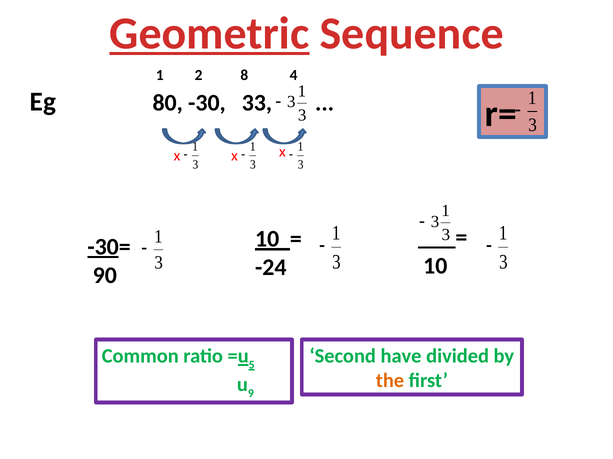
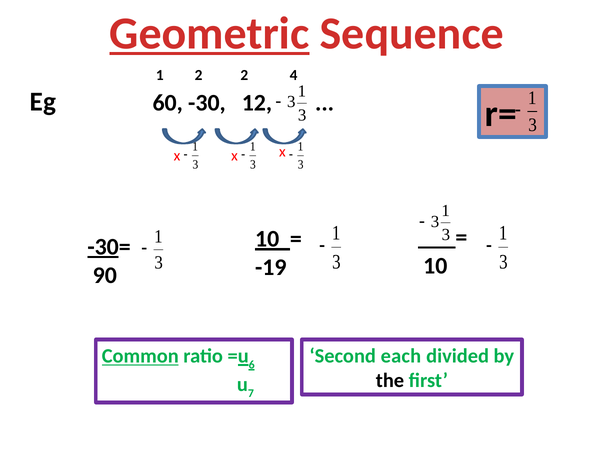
2 8: 8 -> 2
80: 80 -> 60
33: 33 -> 12
-24: -24 -> -19
Common underline: none -> present
5: 5 -> 6
have: have -> each
the colour: orange -> black
9: 9 -> 7
